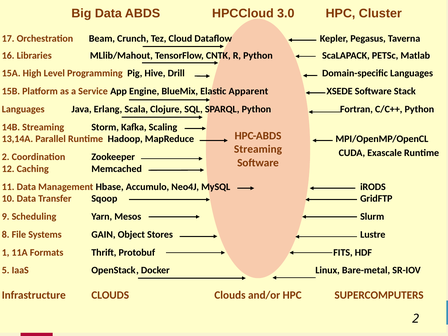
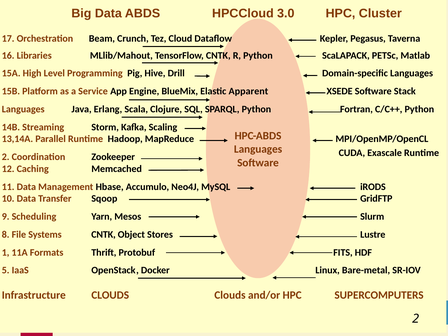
Streaming at (258, 149): Streaming -> Languages
Systems GAIN: GAIN -> CNTK
